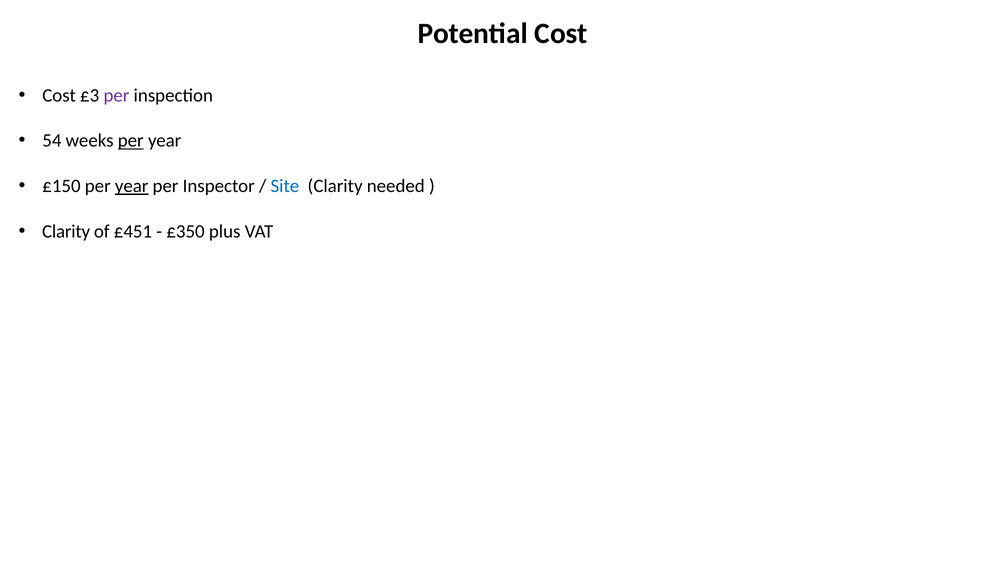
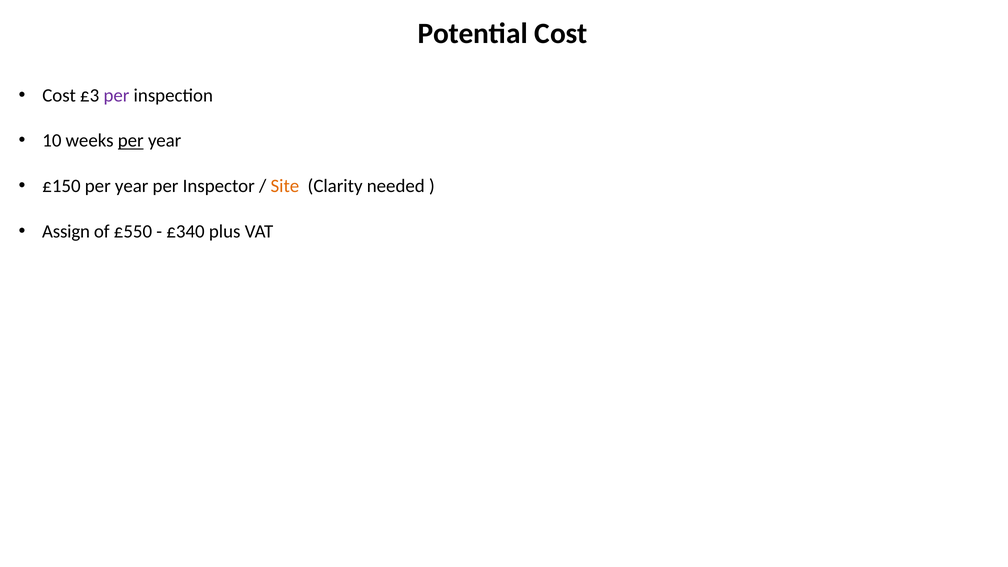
54: 54 -> 10
year at (132, 186) underline: present -> none
Site colour: blue -> orange
Clarity at (66, 231): Clarity -> Assign
£451: £451 -> £550
£350: £350 -> £340
